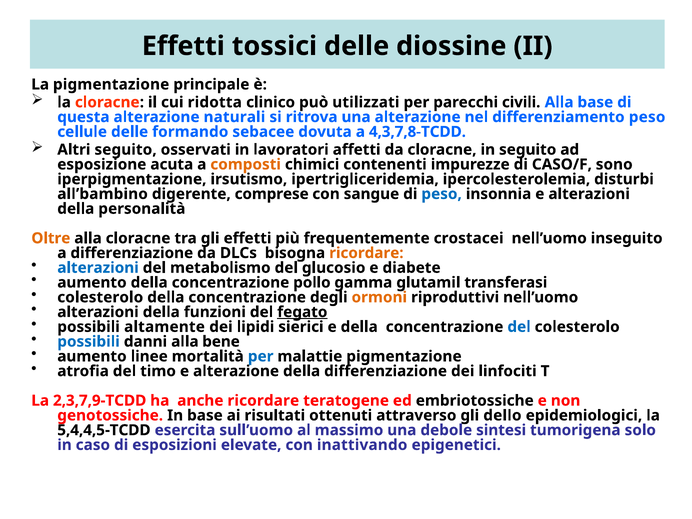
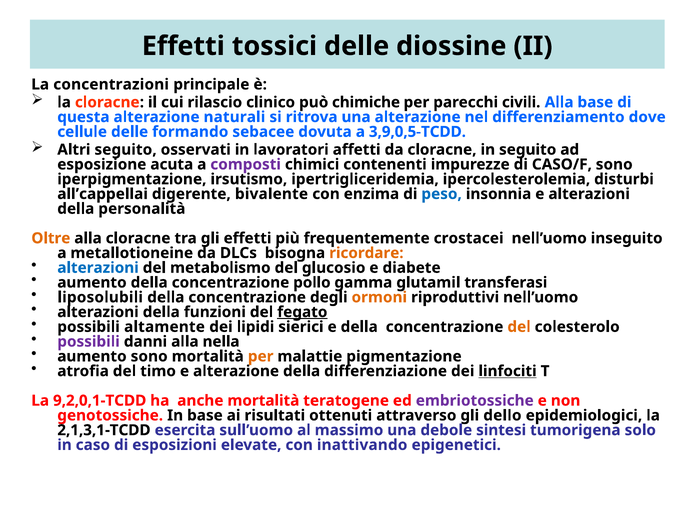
La pigmentazione: pigmentazione -> concentrazioni
ridotta: ridotta -> rilascio
utilizzati: utilizzati -> chimiche
differenziamento peso: peso -> dove
4,3,7,8-TCDD: 4,3,7,8-TCDD -> 3,9,0,5-TCDD
composti colour: orange -> purple
all’bambino: all’bambino -> all’cappellai
comprese: comprese -> bivalente
sangue: sangue -> enzima
a differenziazione: differenziazione -> metallotioneine
colesterolo at (100, 297): colesterolo -> liposolubili
del at (519, 327) colour: blue -> orange
possibili at (89, 342) colour: blue -> purple
bene: bene -> nella
aumento linee: linee -> sono
per at (261, 356) colour: blue -> orange
linfociti underline: none -> present
2,3,7,9-TCDD: 2,3,7,9-TCDD -> 9,2,0,1-TCDD
anche ricordare: ricordare -> mortalità
embriotossiche colour: black -> purple
5,4,4,5-TCDD: 5,4,4,5-TCDD -> 2,1,3,1-TCDD
